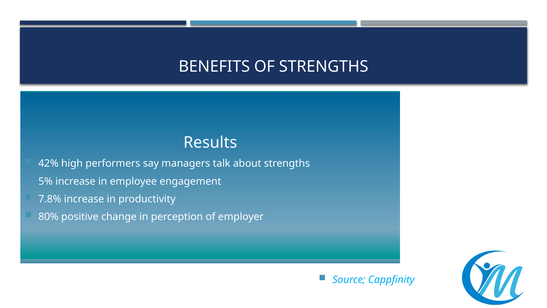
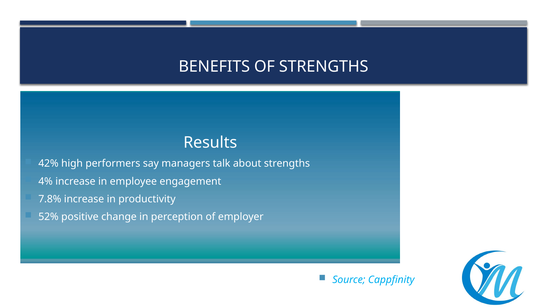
5%: 5% -> 4%
80%: 80% -> 52%
